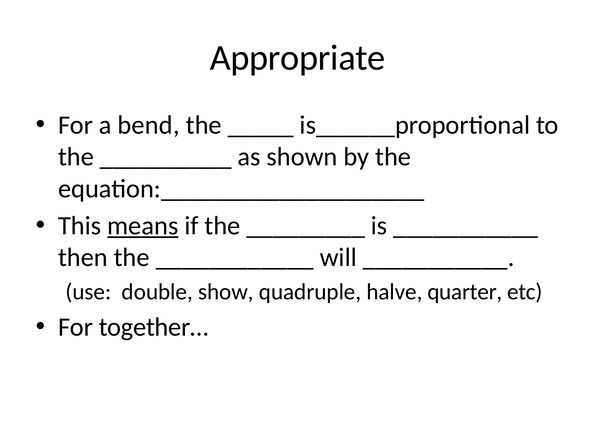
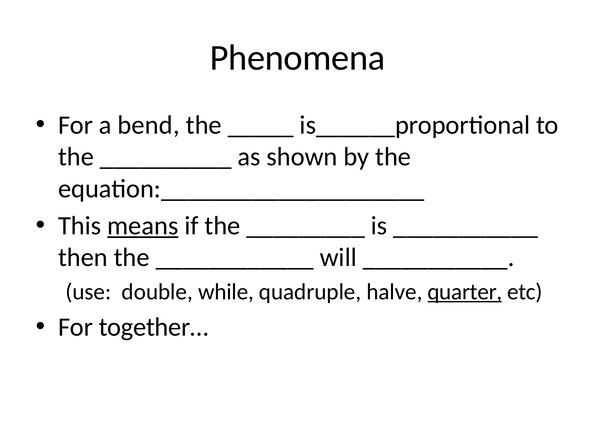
Appropriate: Appropriate -> Phenomena
show: show -> while
quarter underline: none -> present
